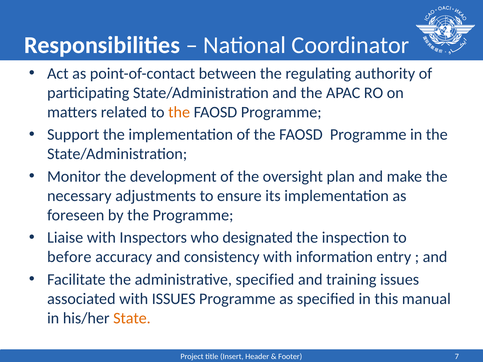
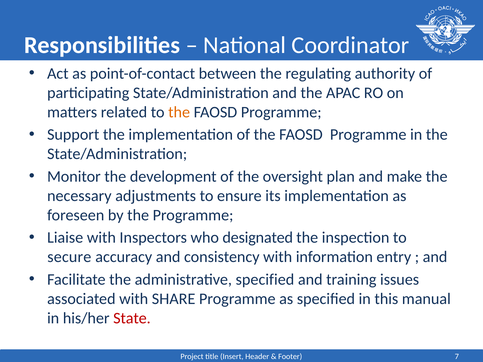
before: before -> secure
with ISSUES: ISSUES -> SHARE
State colour: orange -> red
